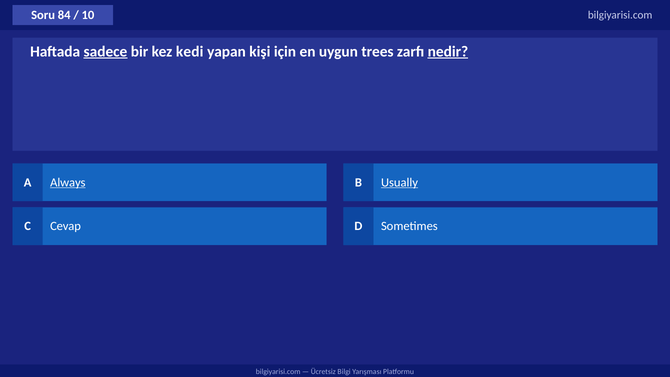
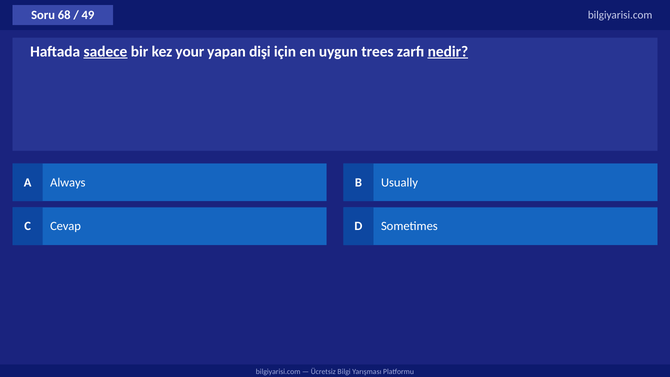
84: 84 -> 68
10: 10 -> 49
kedi: kedi -> your
kişi: kişi -> dişi
Always underline: present -> none
Usually underline: present -> none
